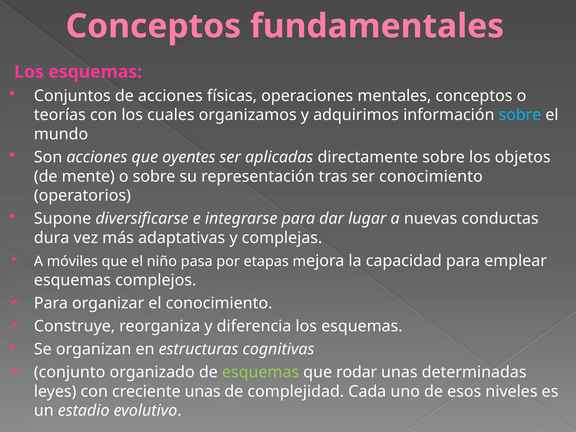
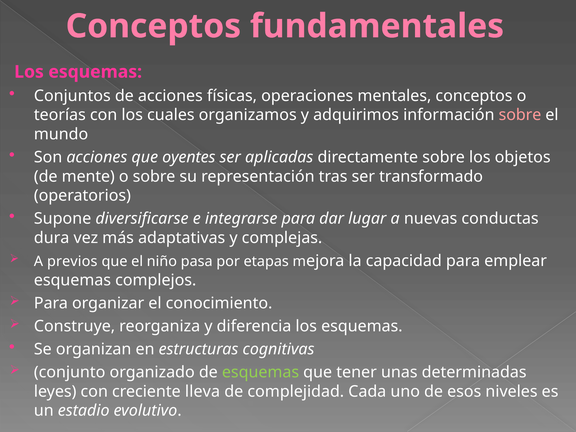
sobre at (520, 115) colour: light blue -> pink
ser conocimiento: conocimiento -> transformado
móviles: móviles -> previos
rodar: rodar -> tener
creciente unas: unas -> lleva
